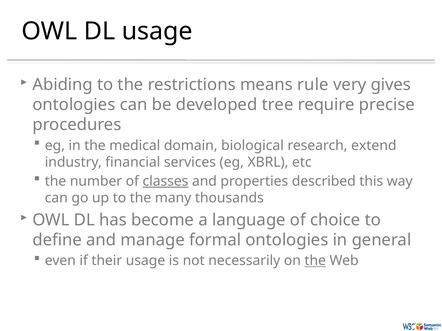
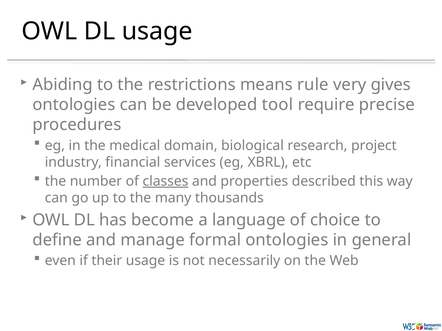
tree: tree -> tool
extend: extend -> project
the at (315, 261) underline: present -> none
